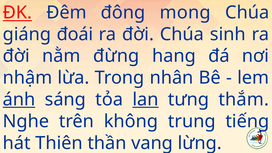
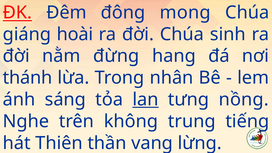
đoái: đoái -> hoài
nhậm: nhậm -> thánh
ánh underline: present -> none
thắm: thắm -> nồng
